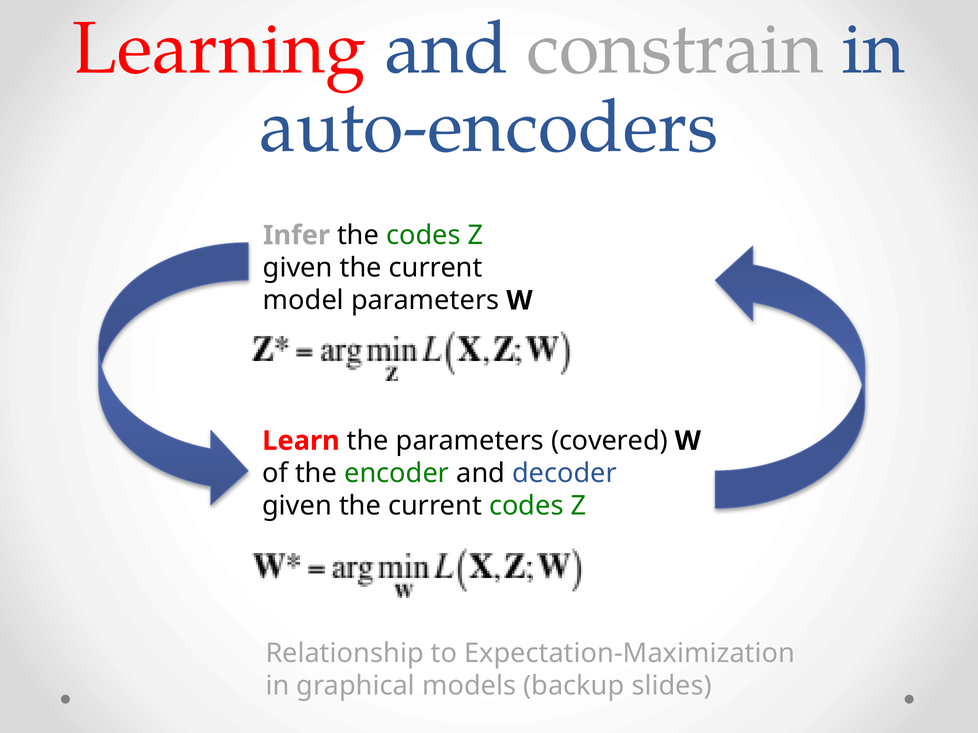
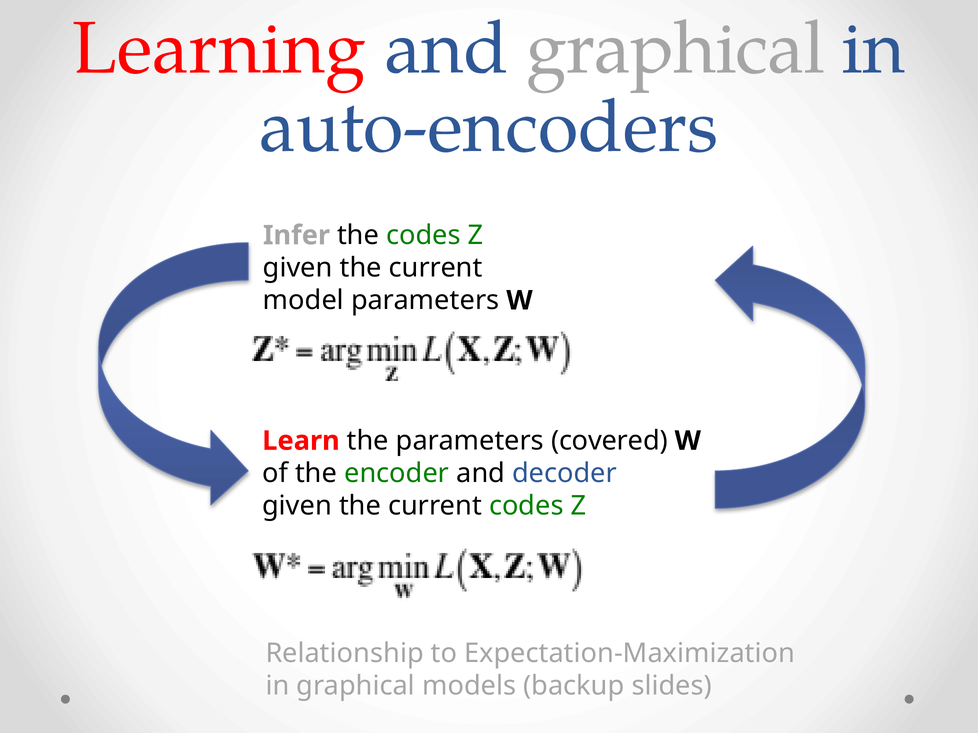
and constrain: constrain -> graphical
